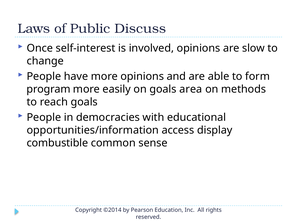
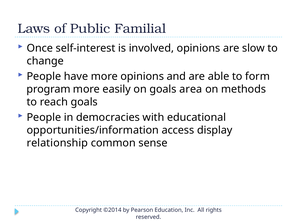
Discuss: Discuss -> Familial
combustible: combustible -> relationship
